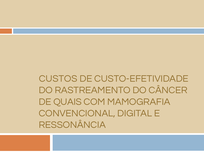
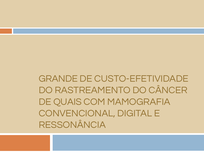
CUSTOS: CUSTOS -> GRANDE
